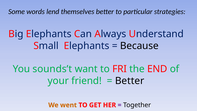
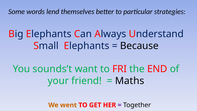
Better at (130, 81): Better -> Maths
